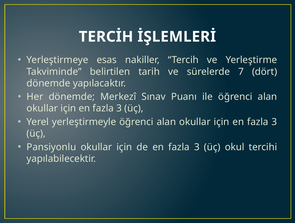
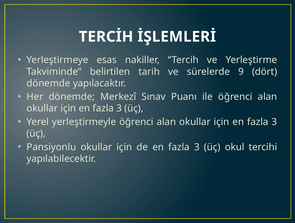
7: 7 -> 9
